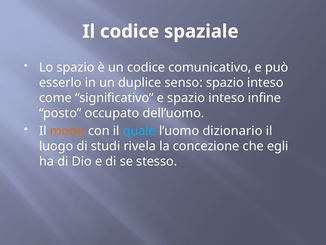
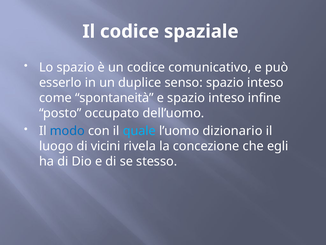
significativo: significativo -> spontaneità
modo colour: orange -> blue
studi: studi -> vicini
